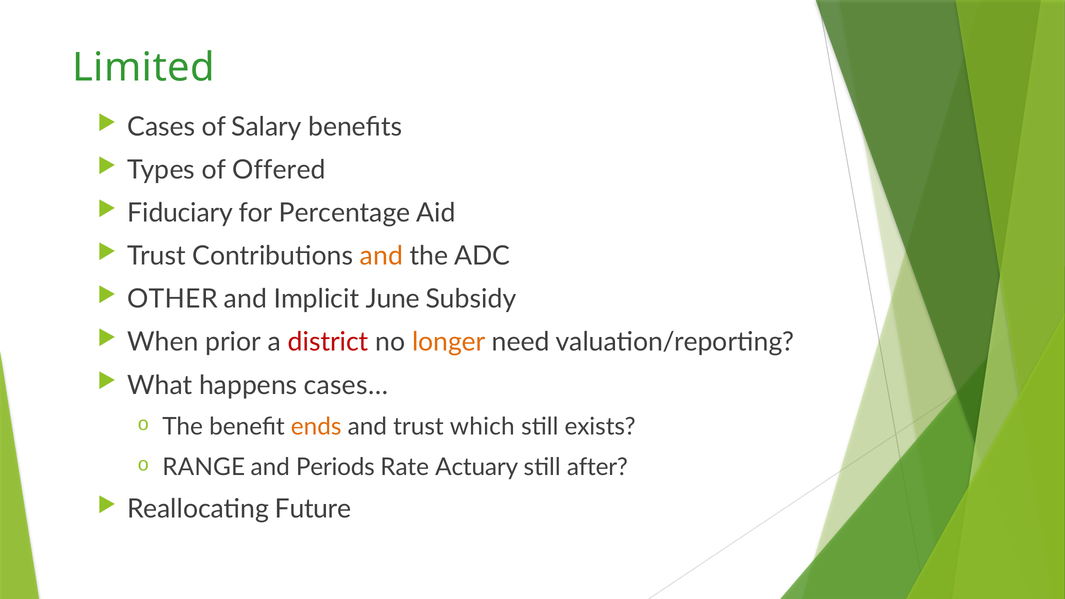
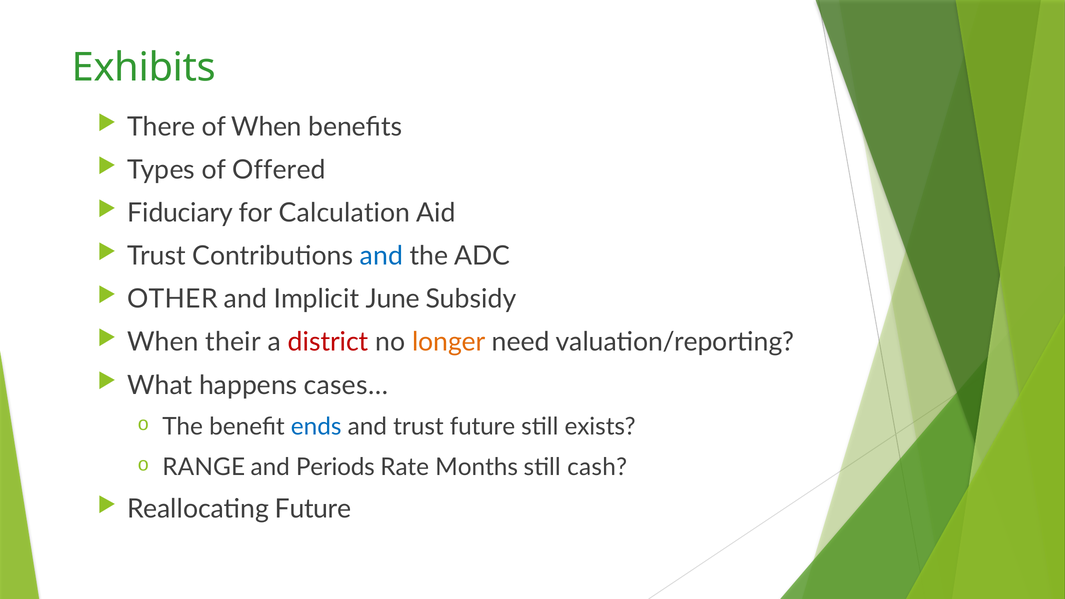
Limited: Limited -> Exhibits
Cases: Cases -> There
of Salary: Salary -> When
Percentage: Percentage -> Calculation
and at (381, 256) colour: orange -> blue
prior: prior -> their
ends colour: orange -> blue
trust which: which -> future
Actuary: Actuary -> Months
after: after -> cash
